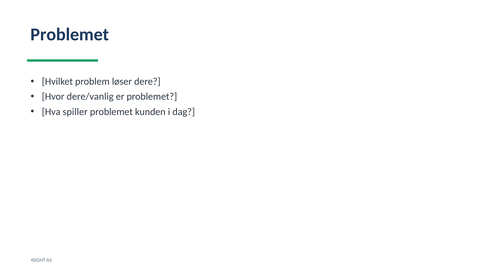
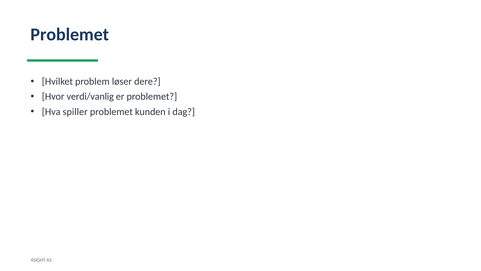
dere/vanlig: dere/vanlig -> verdi/vanlig
